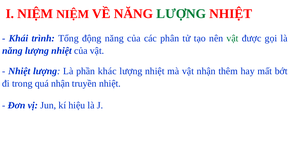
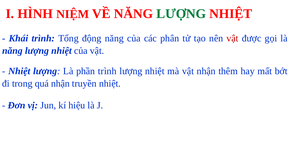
I NIỆM: NIỆM -> HÌNH
vật at (232, 38) colour: green -> red
phần khác: khác -> trình
